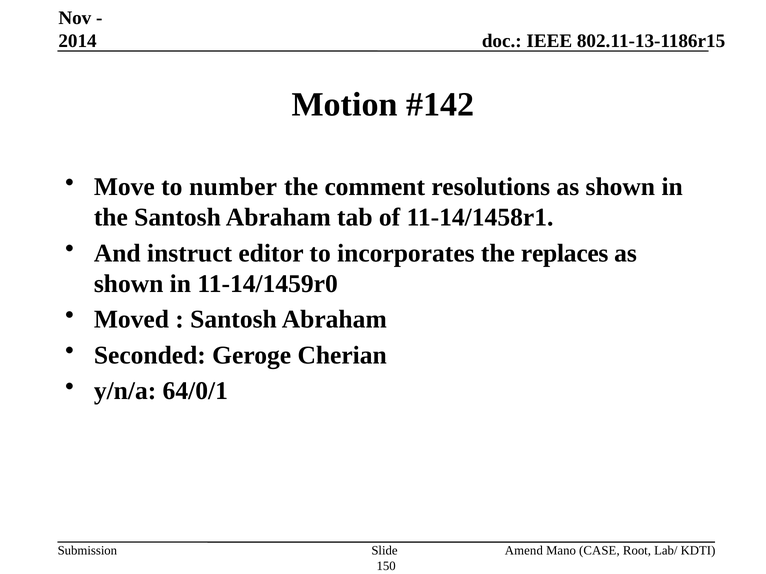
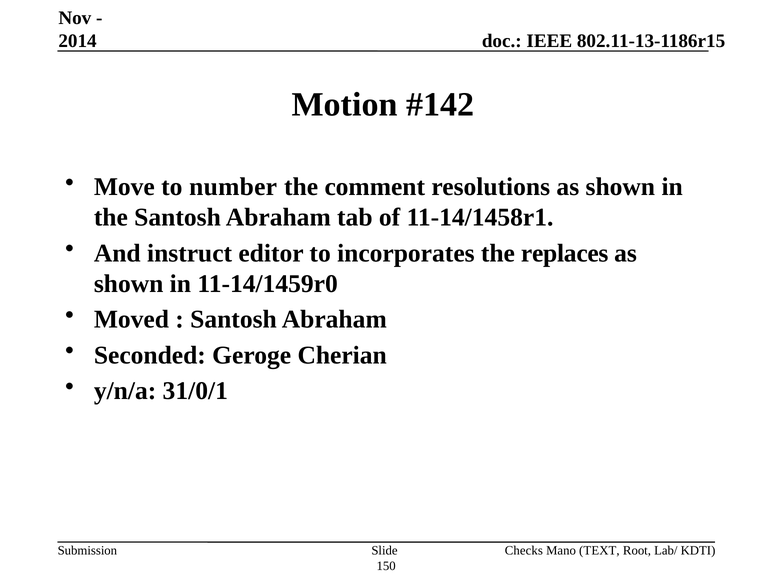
64/0/1: 64/0/1 -> 31/0/1
Amend: Amend -> Checks
CASE: CASE -> TEXT
